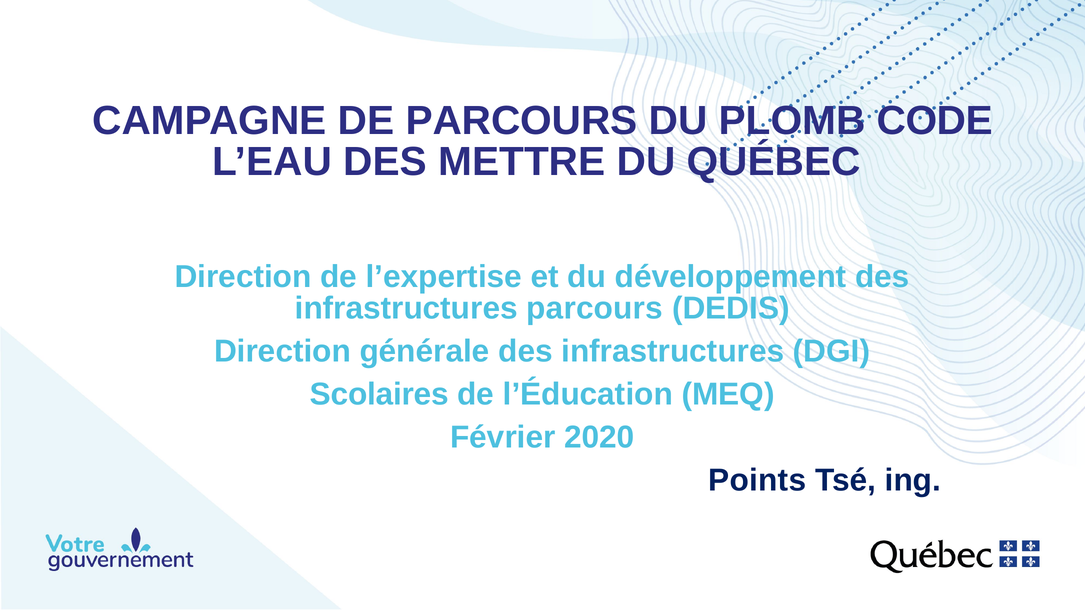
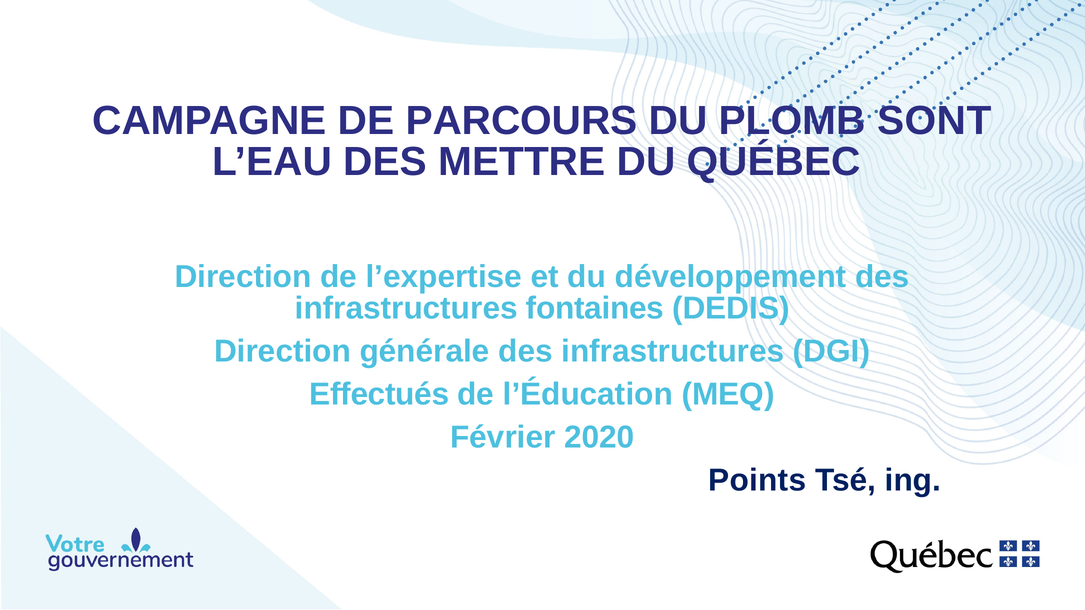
CODE: CODE -> SONT
infrastructures parcours: parcours -> fontaines
Scolaires: Scolaires -> Effectués
